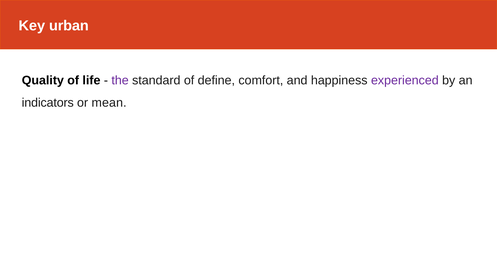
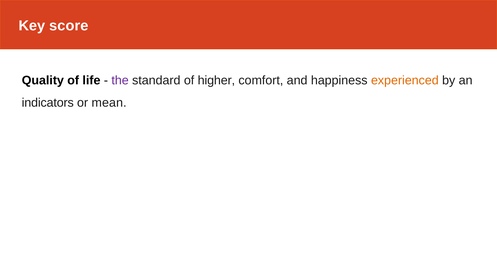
urban: urban -> score
define: define -> higher
experienced colour: purple -> orange
